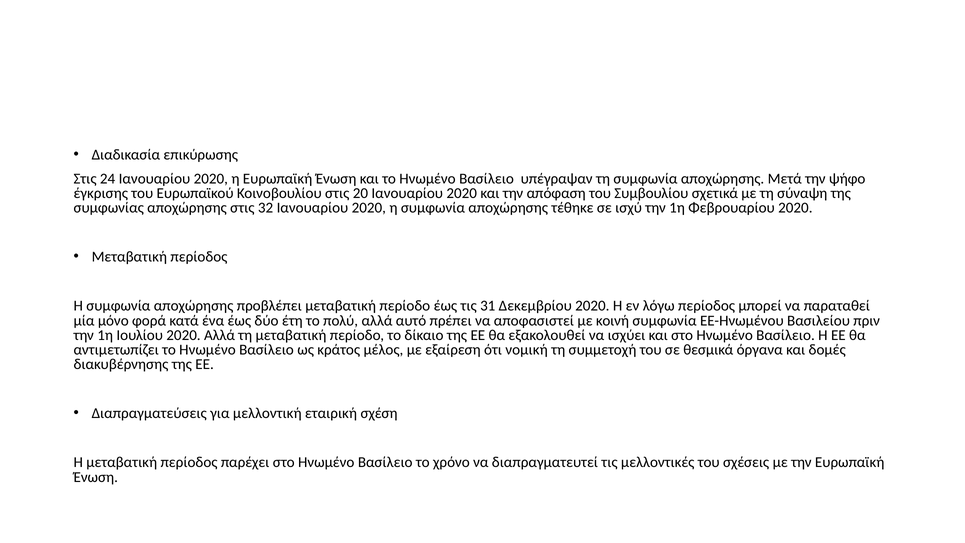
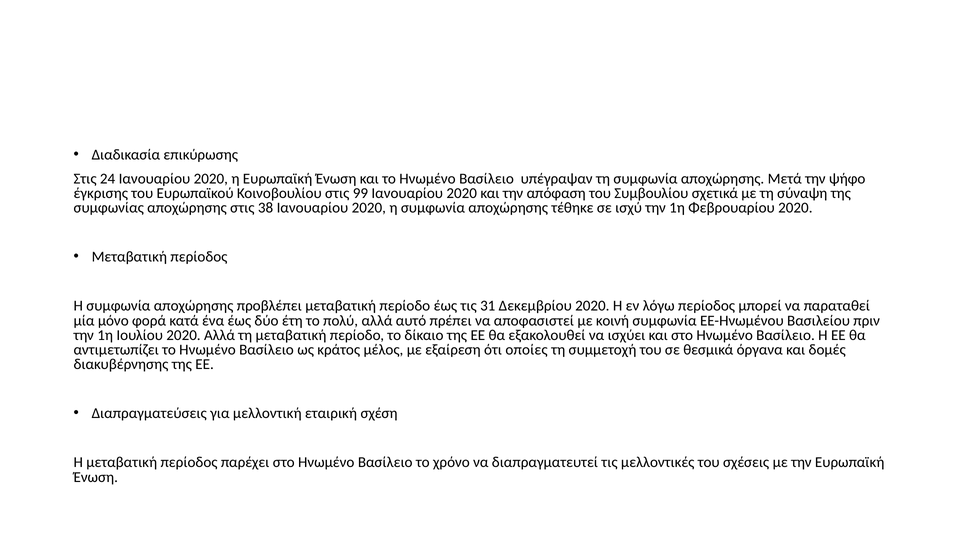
20: 20 -> 99
32: 32 -> 38
νομική: νομική -> οποίες
